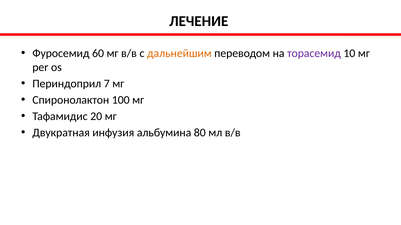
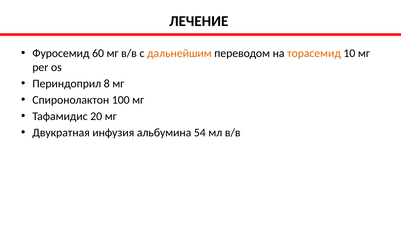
торасемид colour: purple -> orange
7: 7 -> 8
80: 80 -> 54
